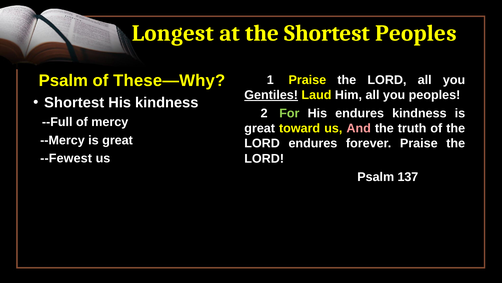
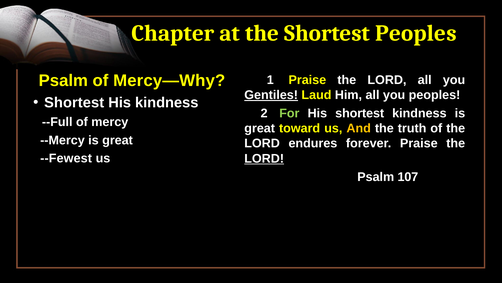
Longest: Longest -> Chapter
These—Why: These—Why -> Mercy—Why
His endures: endures -> shortest
And colour: pink -> yellow
LORD at (264, 158) underline: none -> present
137: 137 -> 107
